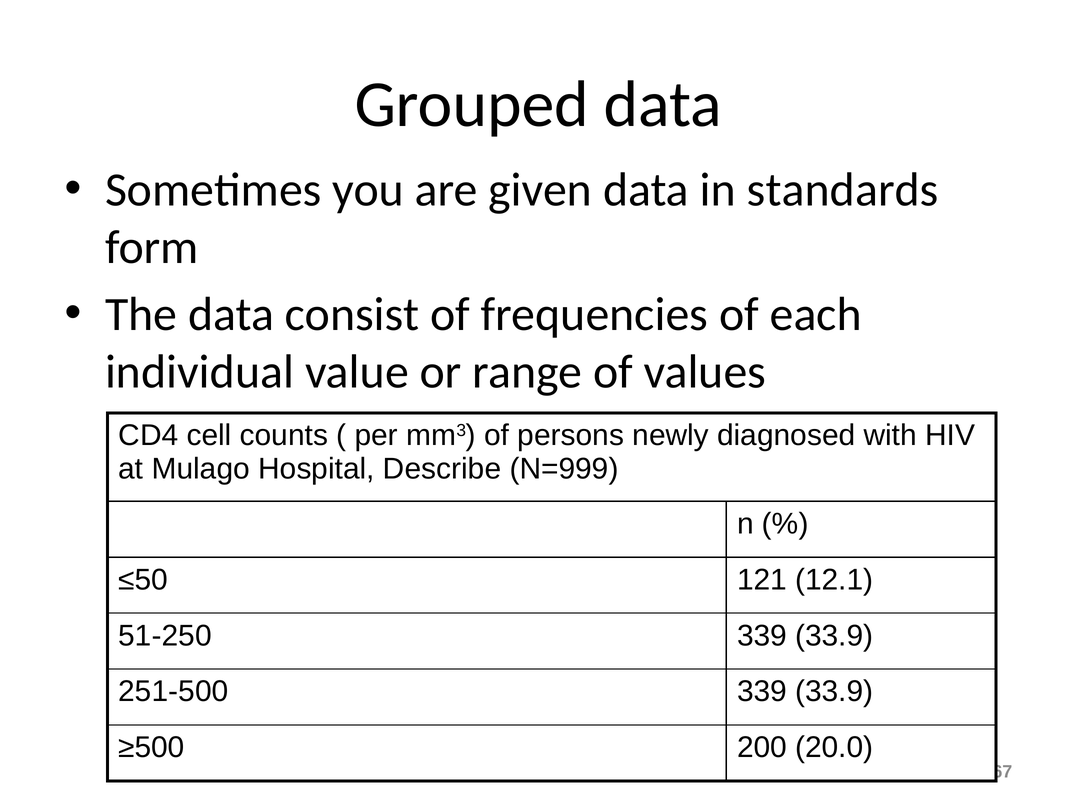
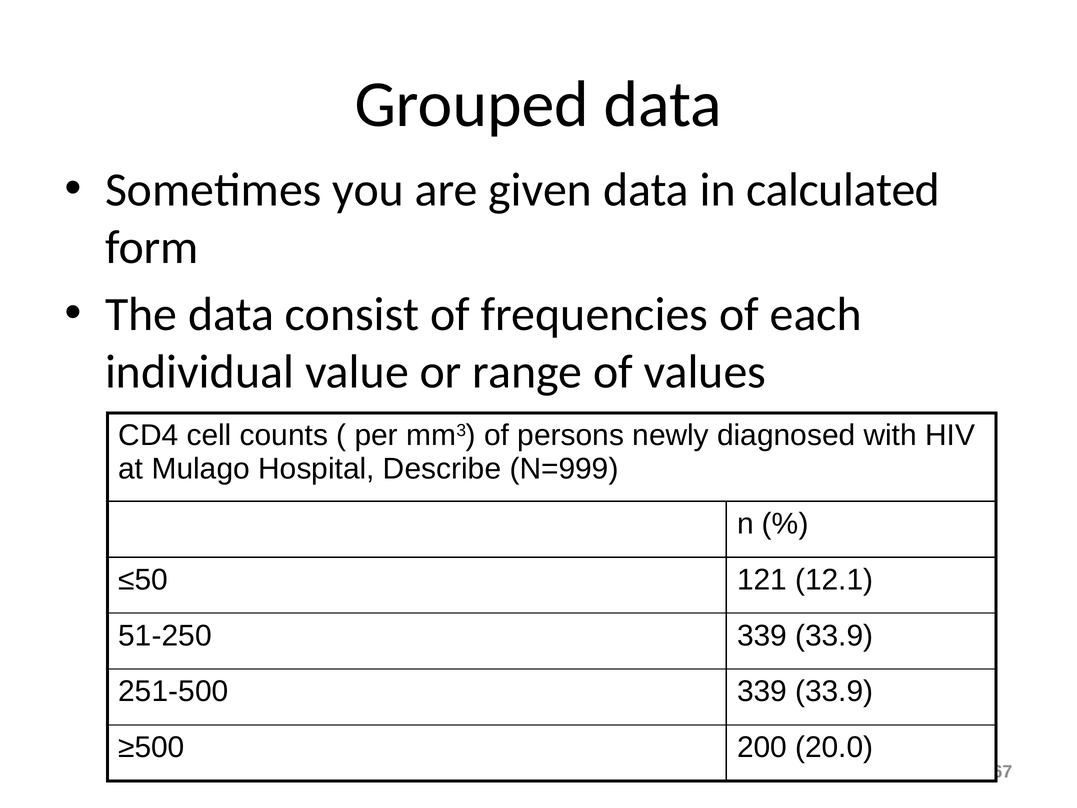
standards: standards -> calculated
